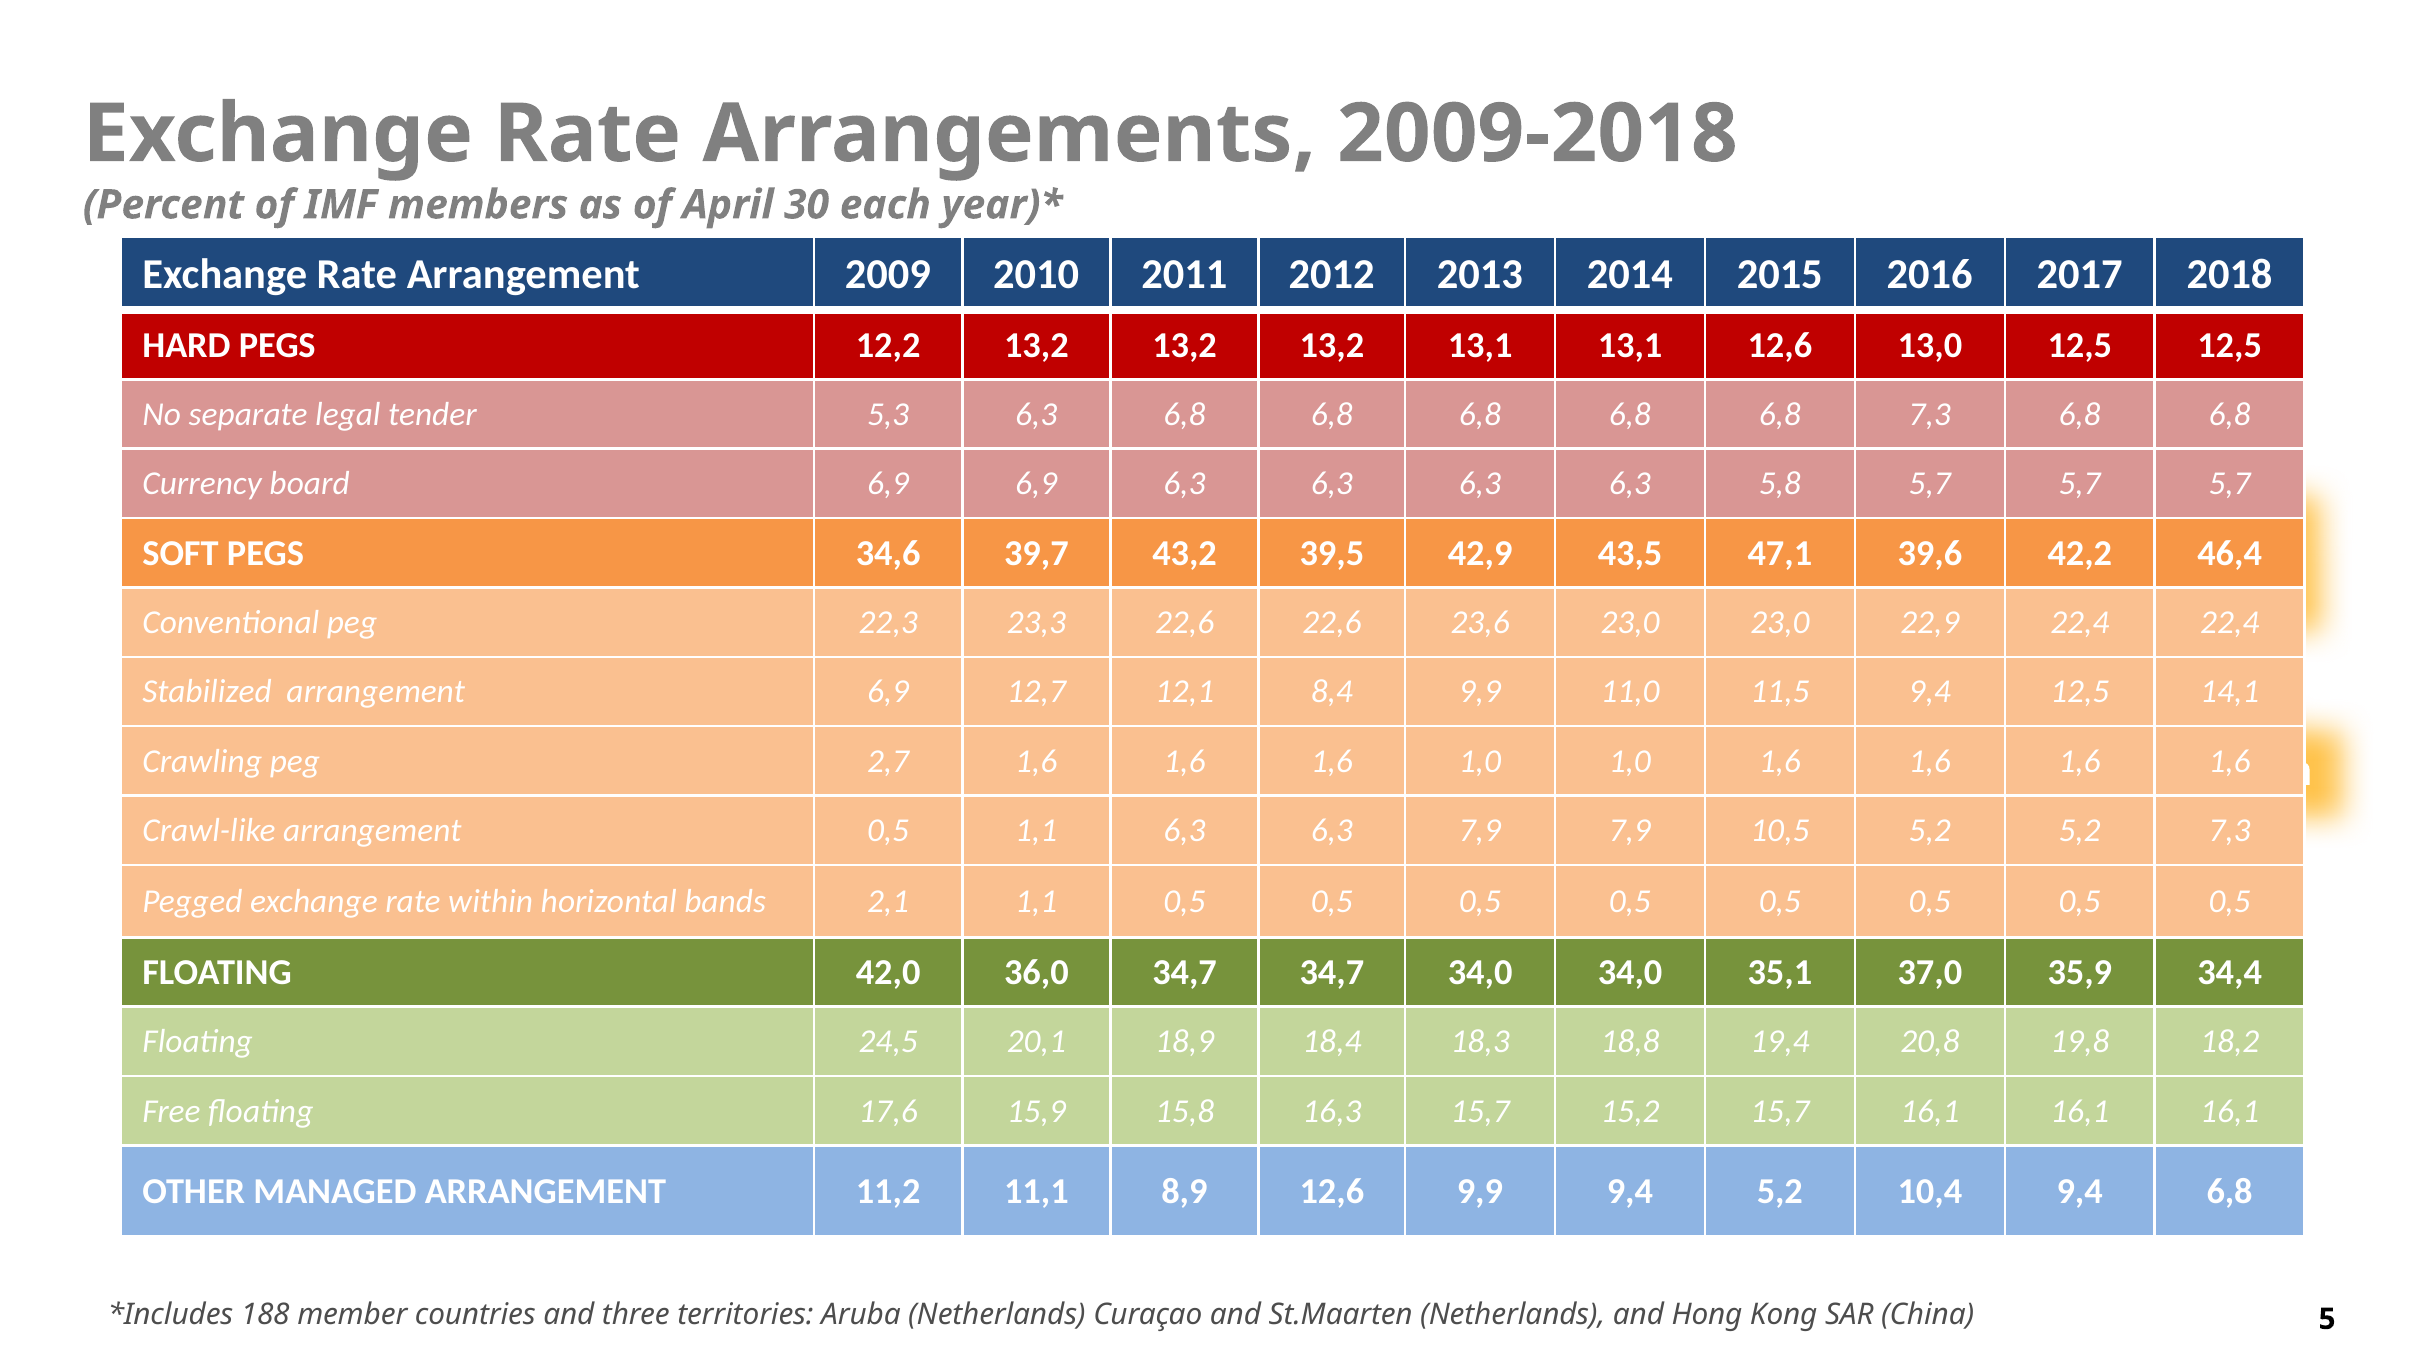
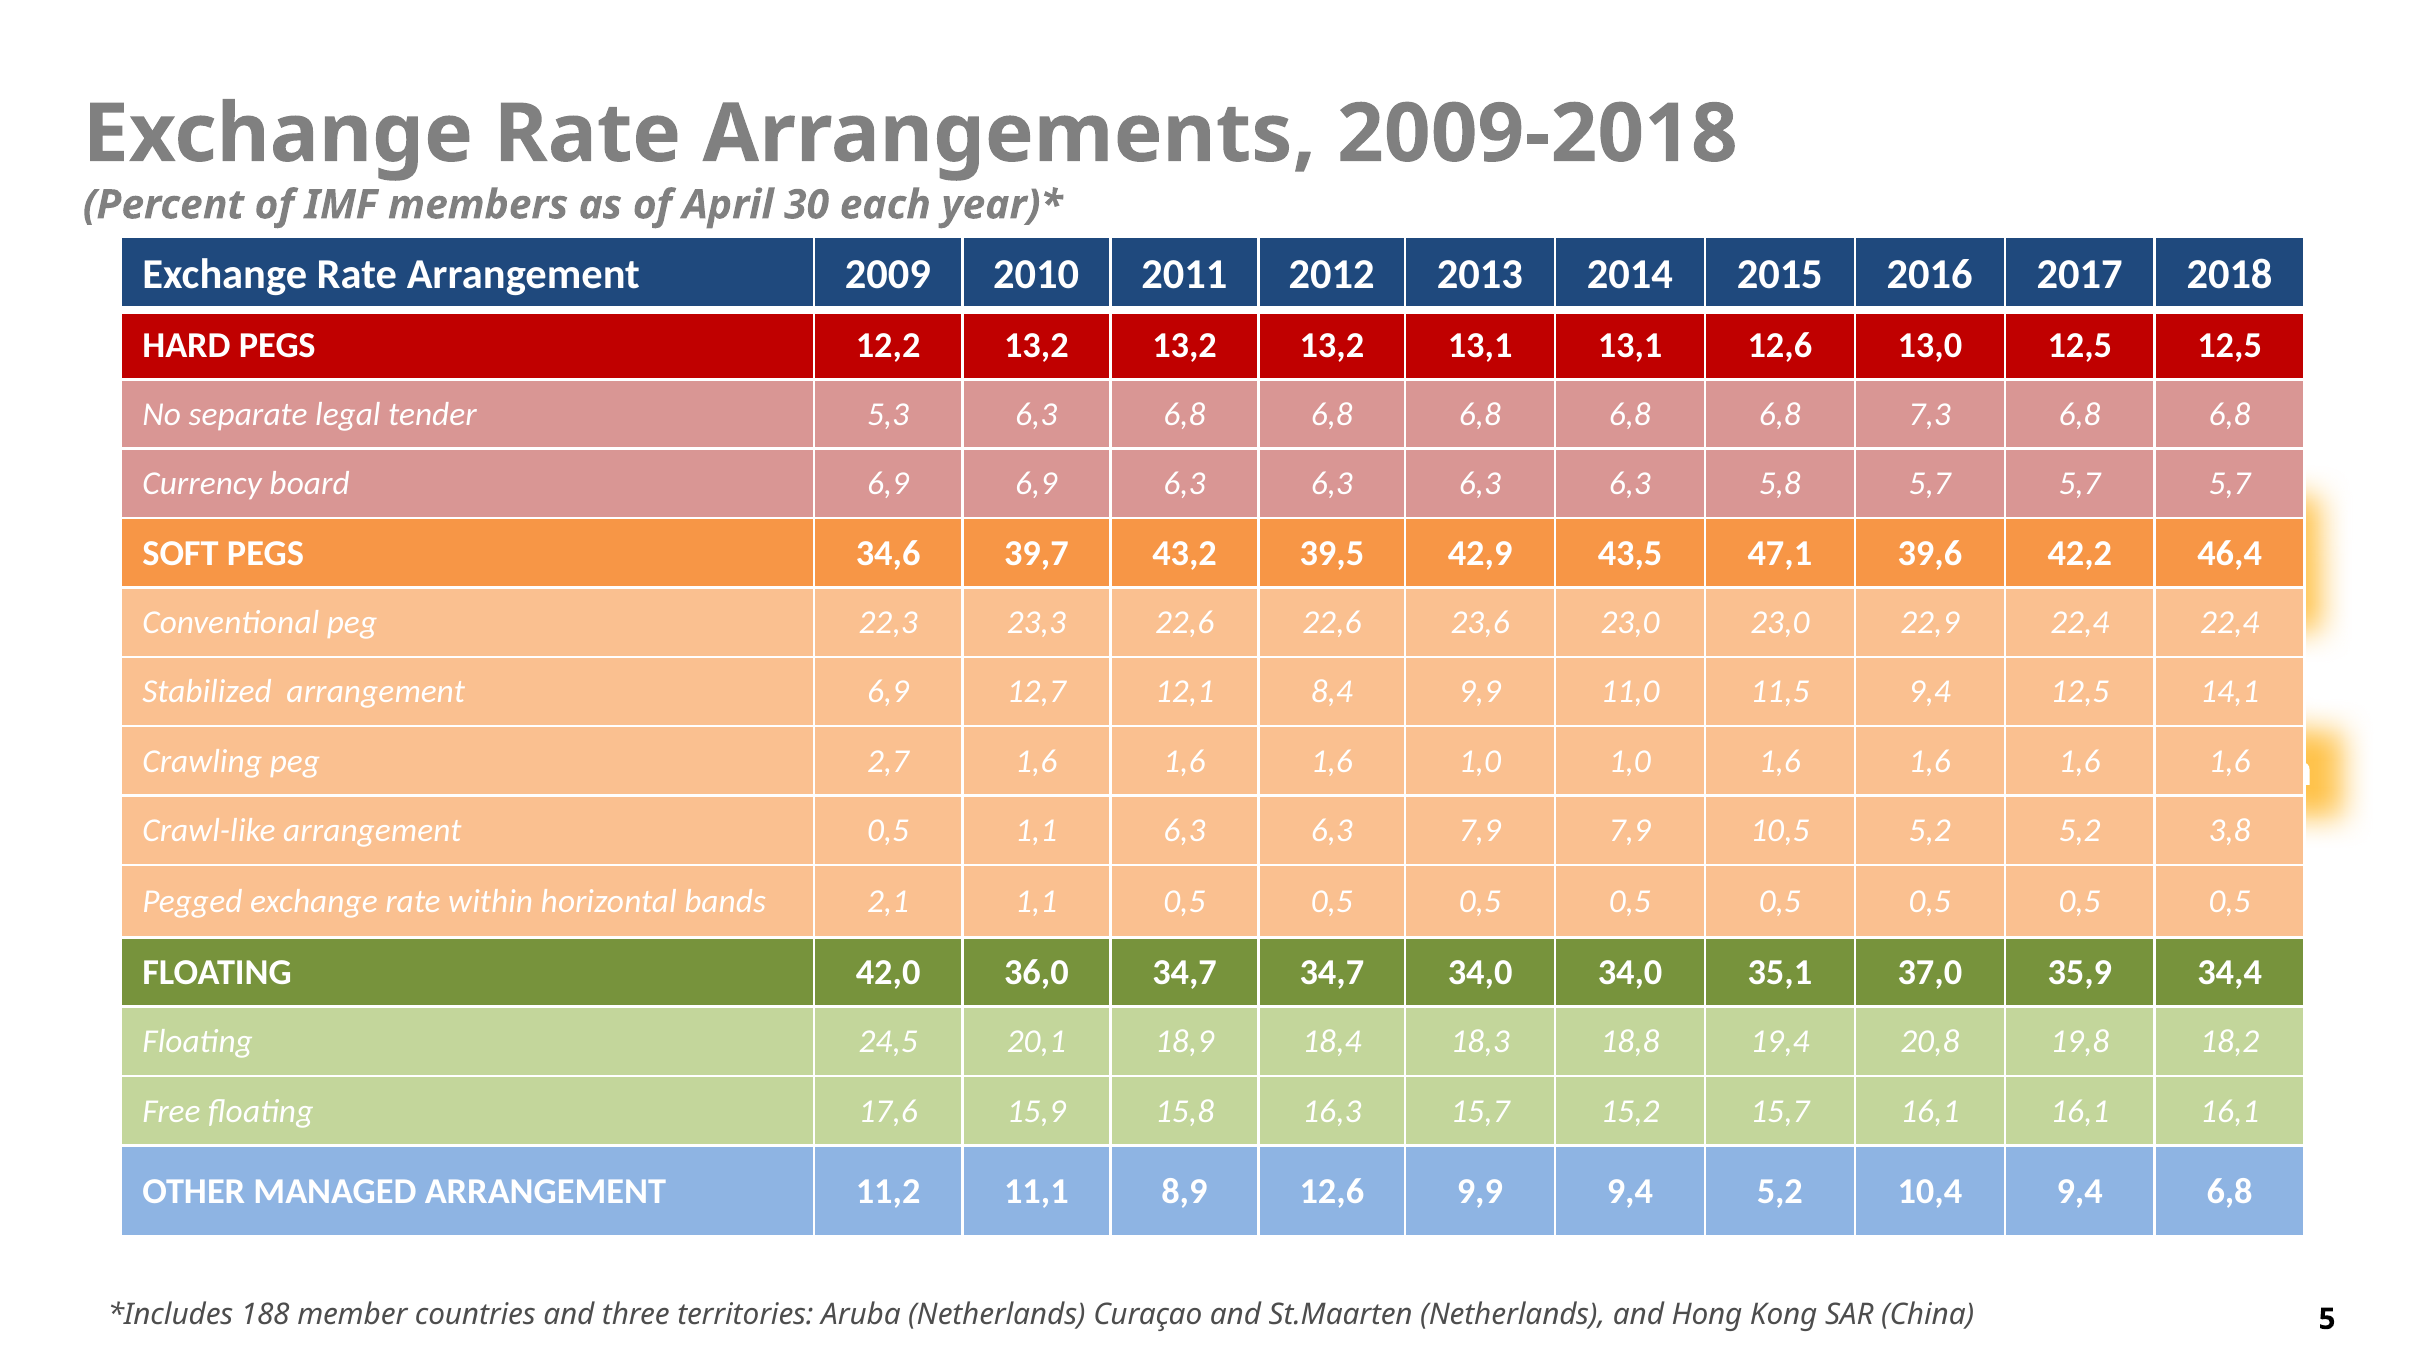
5,2 7,3: 7,3 -> 3,8
